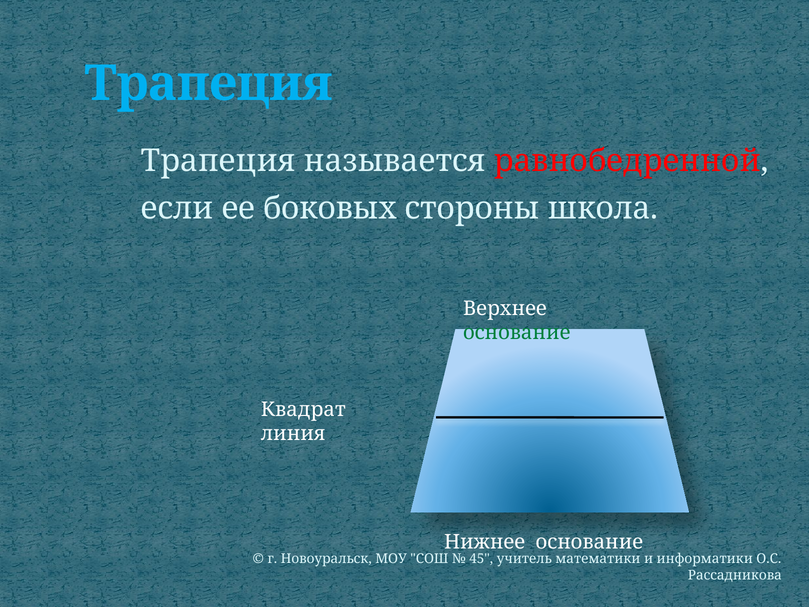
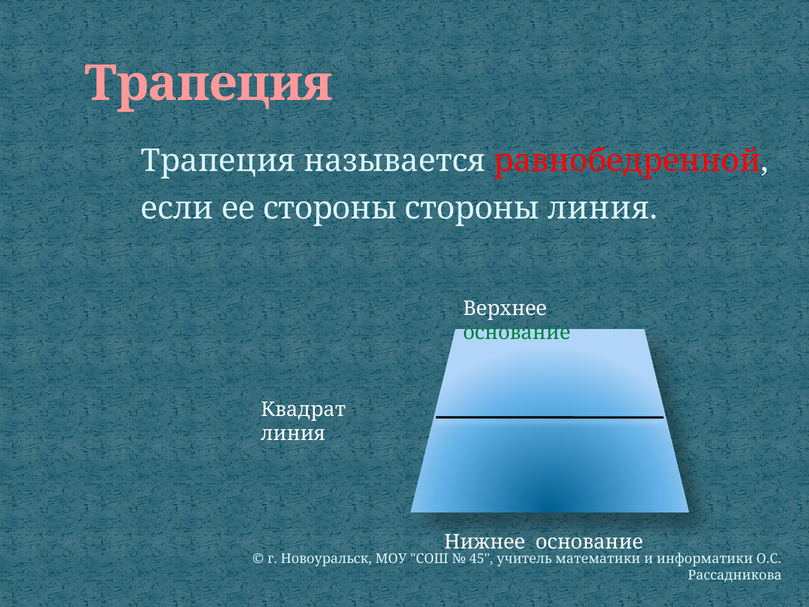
Трапеция at (208, 84) colour: light blue -> pink
ее боковых: боковых -> стороны
стороны школа: школа -> линия
